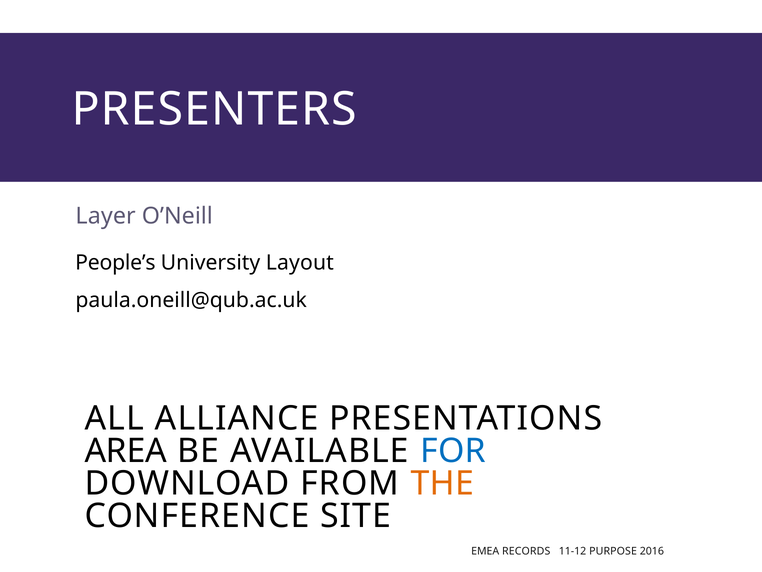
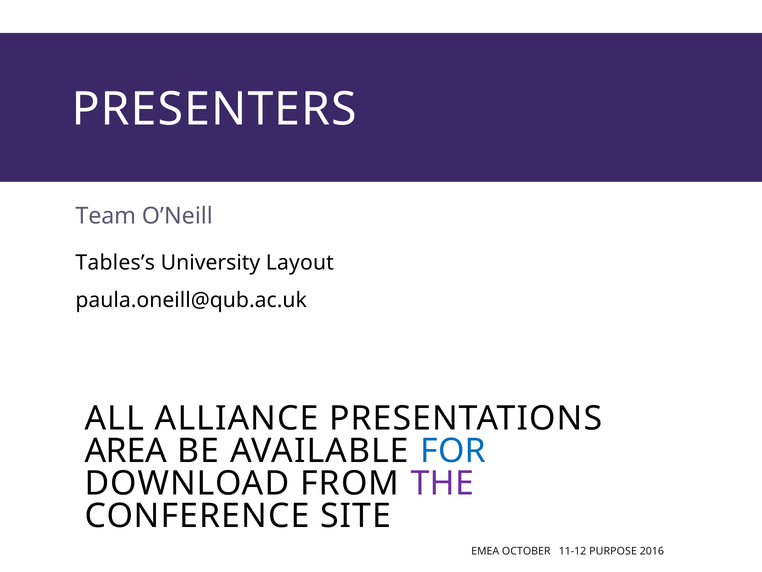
Layer: Layer -> Team
People’s: People’s -> Tables’s
THE colour: orange -> purple
RECORDS: RECORDS -> OCTOBER
